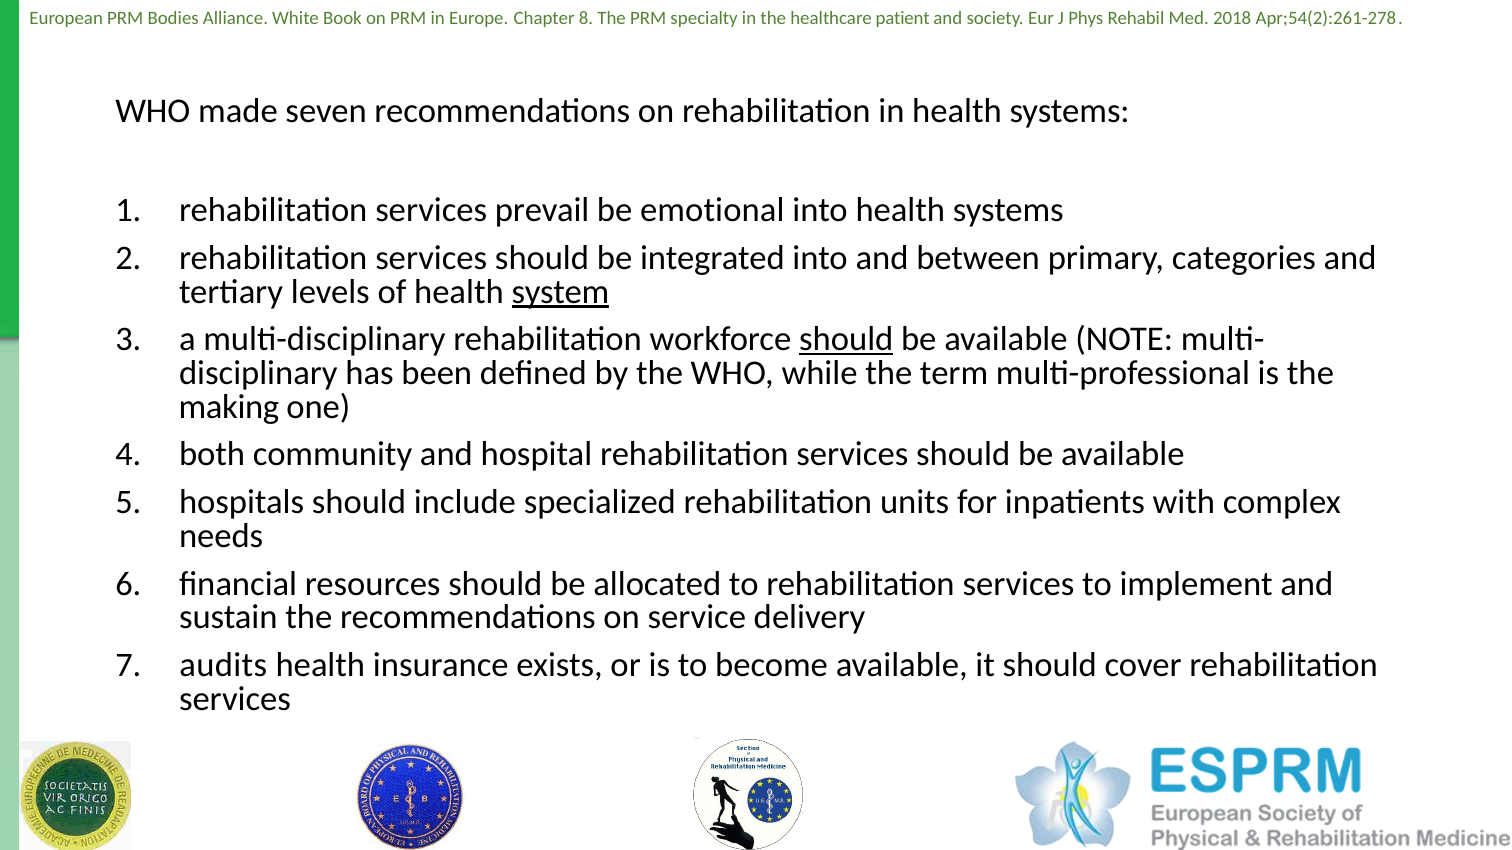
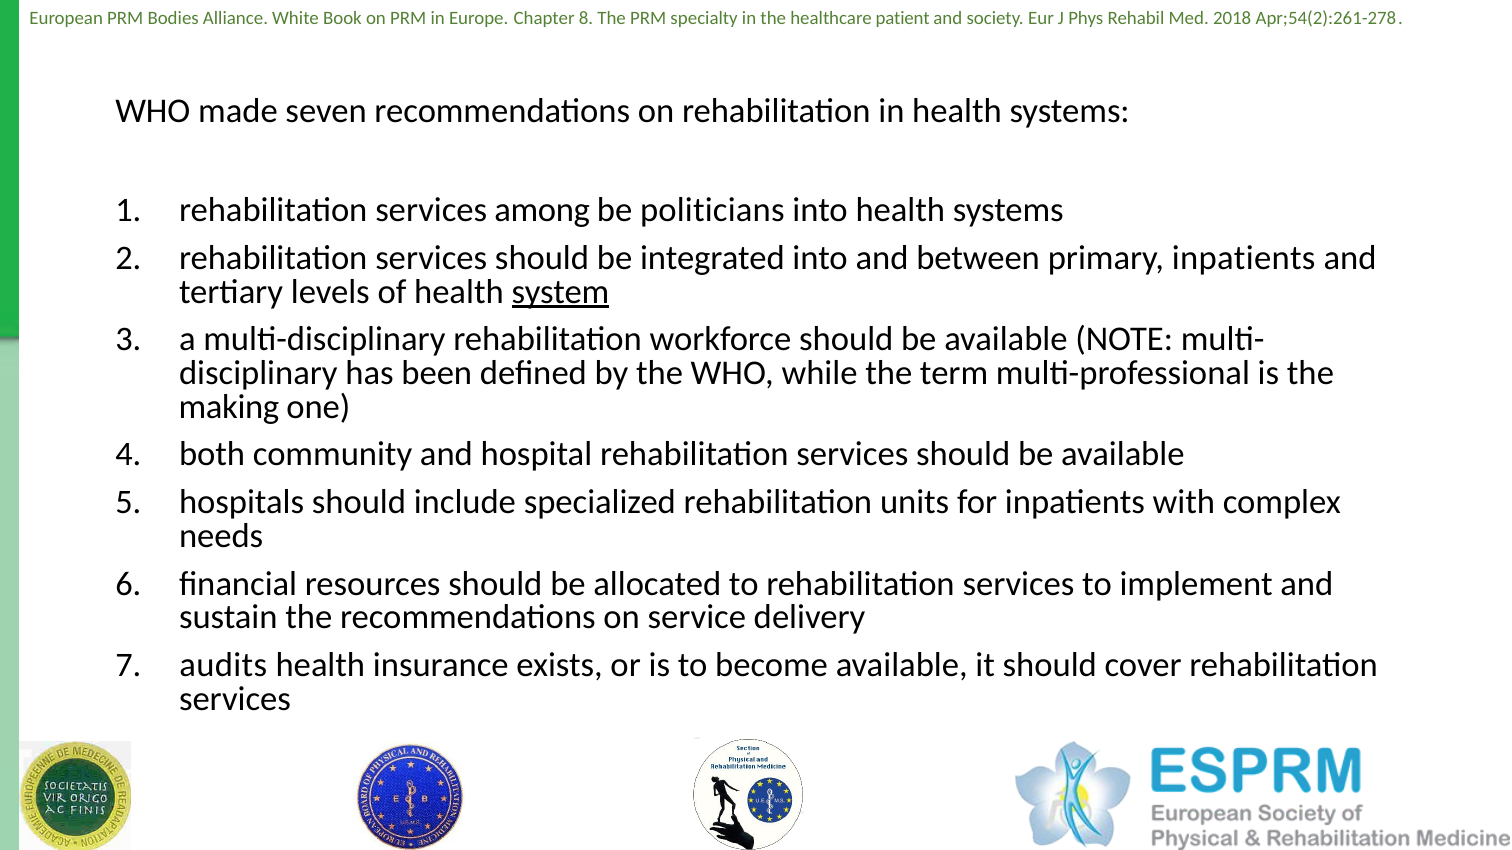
prevail: prevail -> among
emotional: emotional -> politicians
primary categories: categories -> inpatients
should at (846, 340) underline: present -> none
